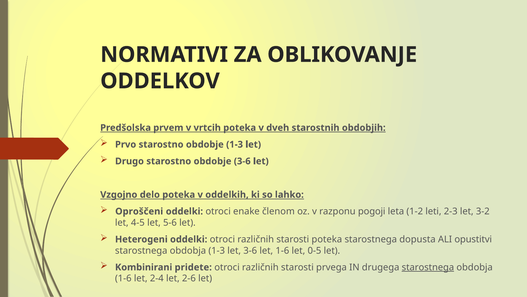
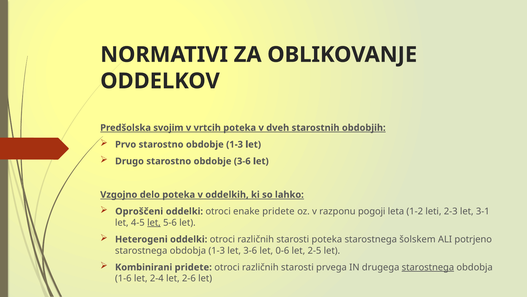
prvem: prvem -> svojim
enake členom: členom -> pridete
3-2: 3-2 -> 3-1
let at (154, 222) underline: none -> present
dopusta: dopusta -> šolskem
opustitvi: opustitvi -> potrjeno
let 1-6: 1-6 -> 0-6
0-5: 0-5 -> 2-5
